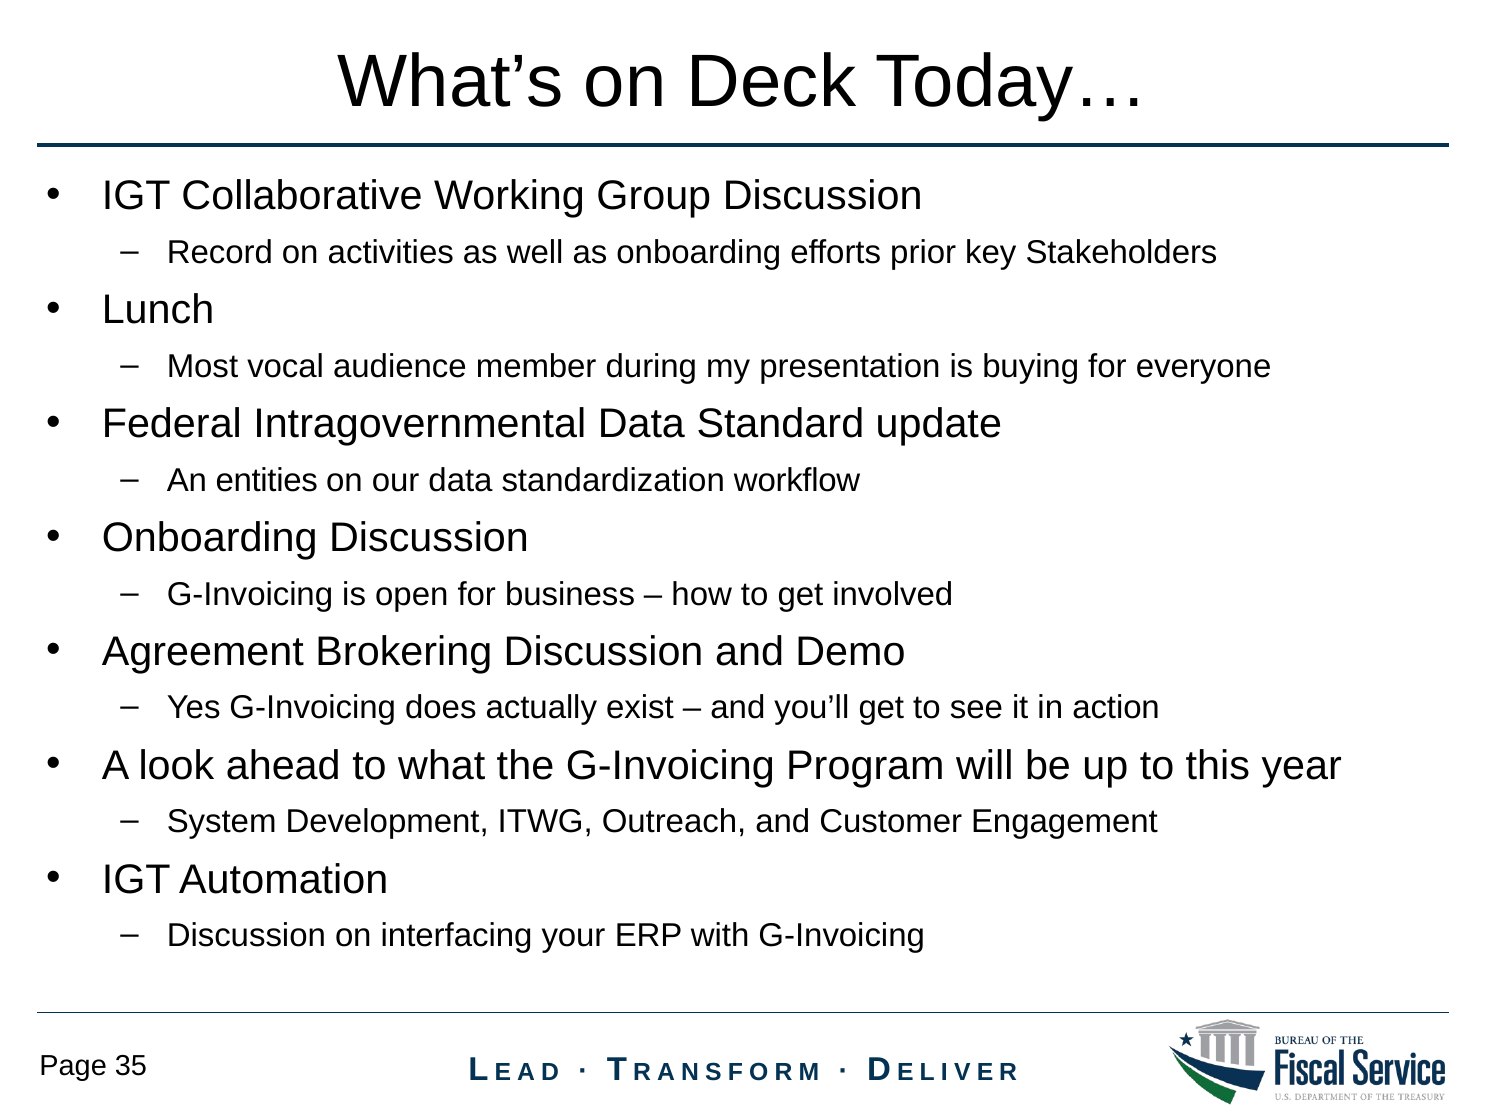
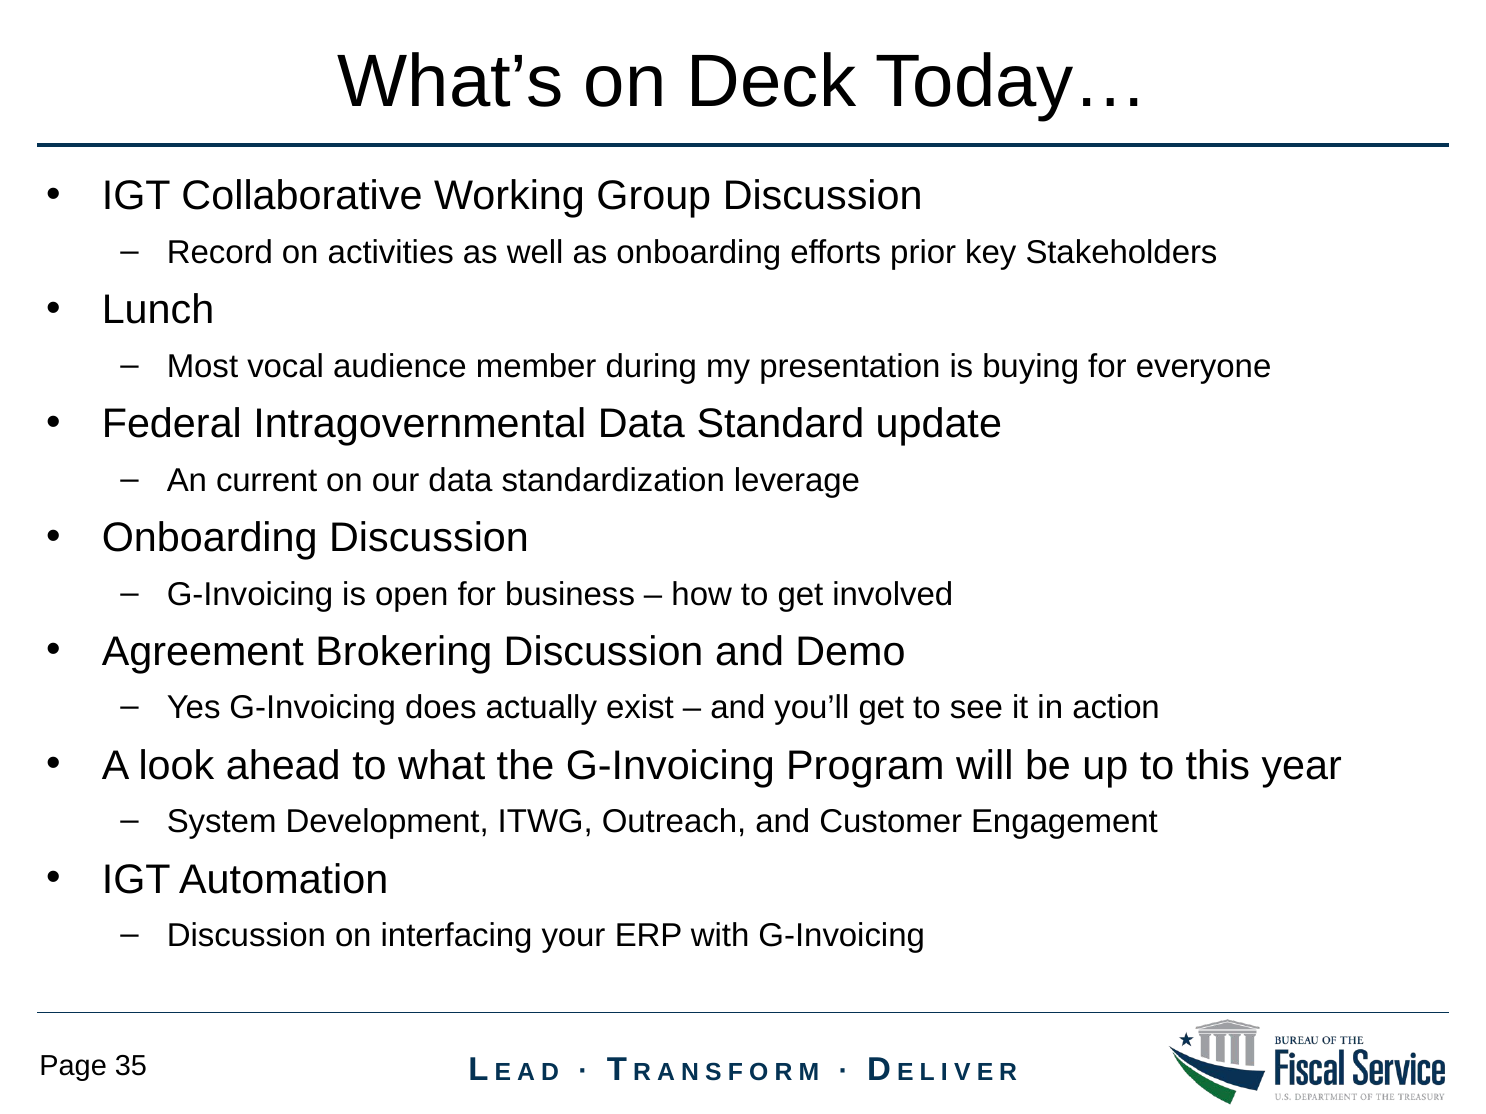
entities: entities -> current
workflow: workflow -> leverage
